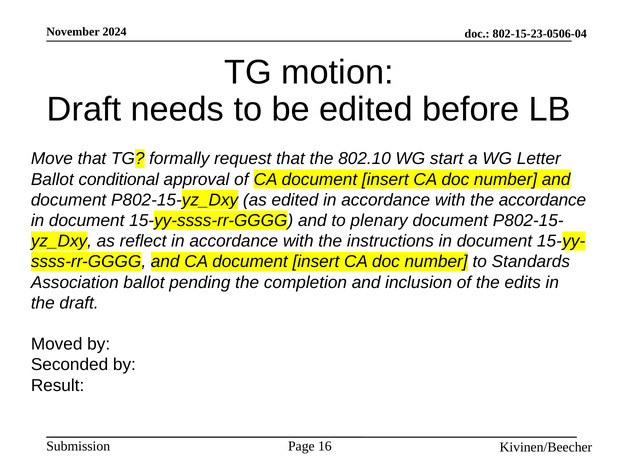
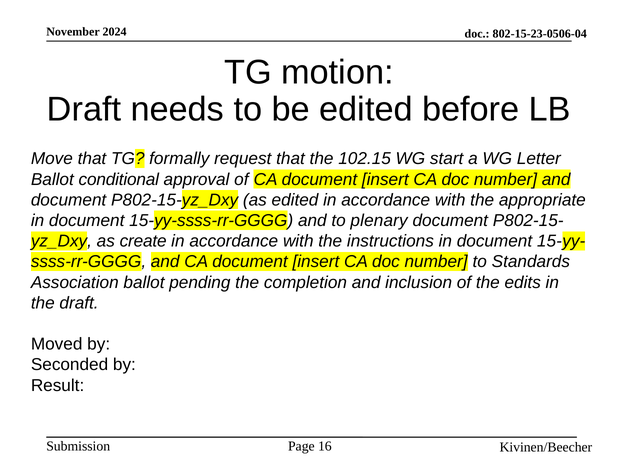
802.10: 802.10 -> 102.15
the accordance: accordance -> appropriate
reflect: reflect -> create
